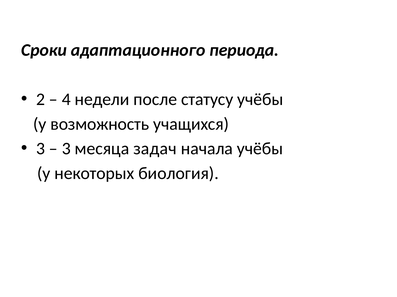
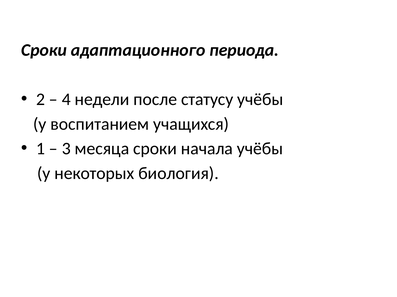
возможность: возможность -> воспитанием
3 at (41, 149): 3 -> 1
месяца задач: задач -> сроки
